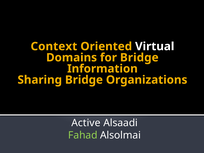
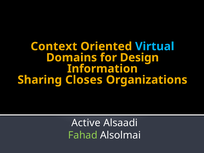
Virtual colour: white -> light blue
for Bridge: Bridge -> Design
Sharing Bridge: Bridge -> Closes
